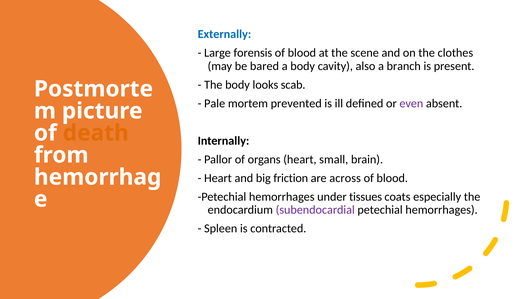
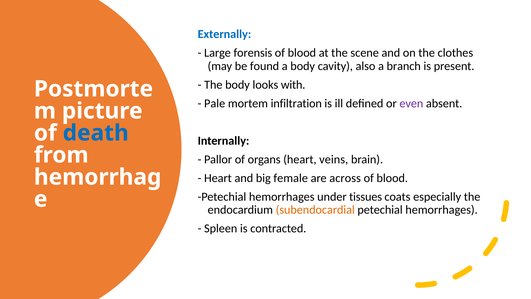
bared: bared -> found
scab: scab -> with
prevented: prevented -> infiltration
death colour: orange -> blue
small: small -> veins
friction: friction -> female
subendocardial colour: purple -> orange
